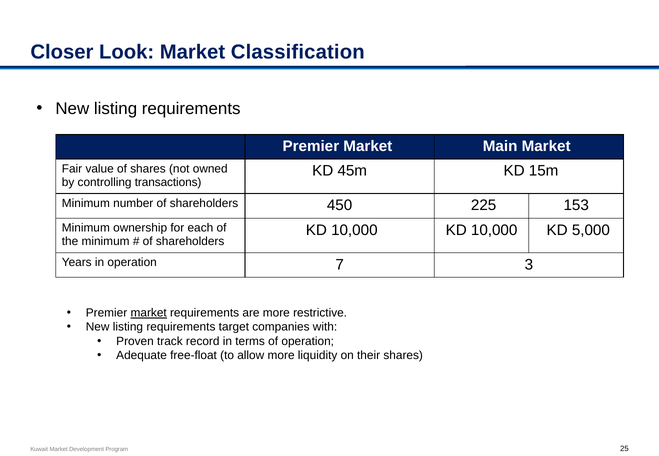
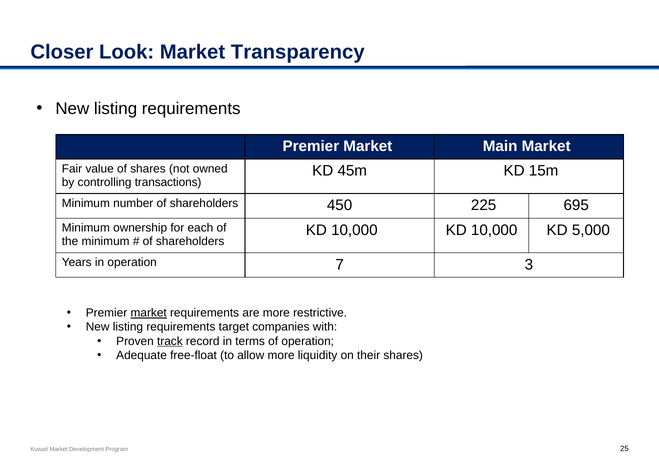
Classification: Classification -> Transparency
153: 153 -> 695
track underline: none -> present
